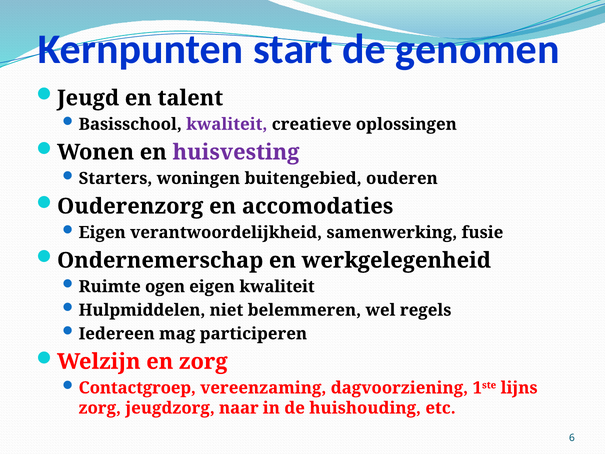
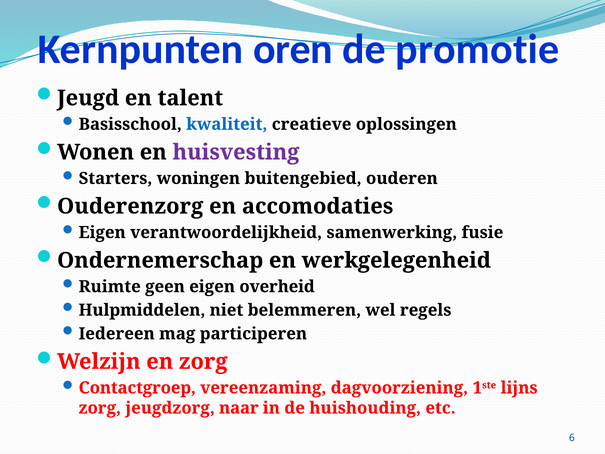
start: start -> oren
genomen: genomen -> promotie
kwaliteit at (227, 124) colour: purple -> blue
ogen: ogen -> geen
eigen kwaliteit: kwaliteit -> overheid
